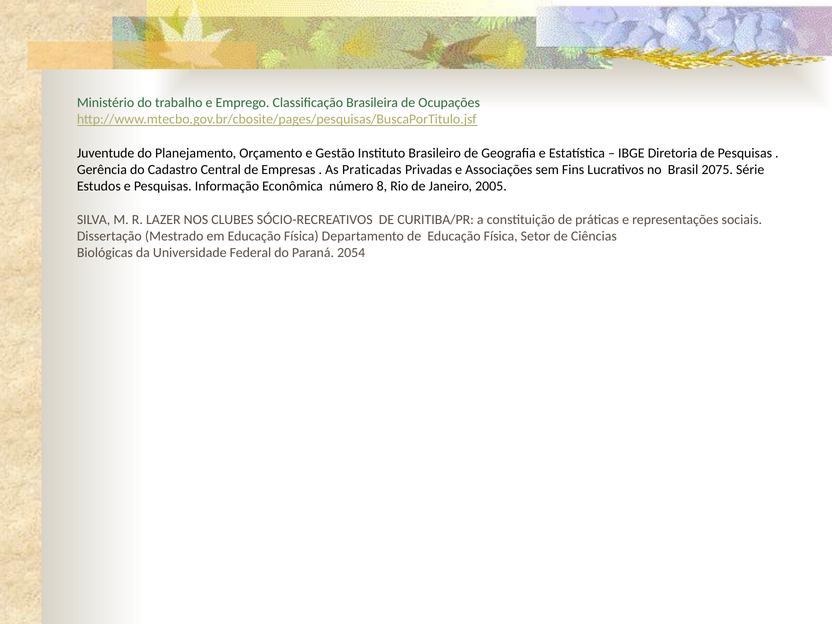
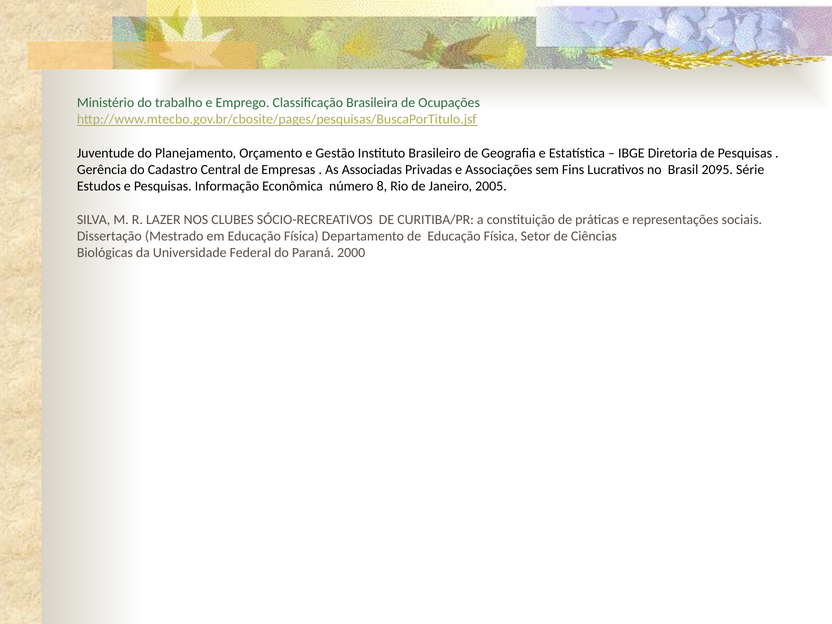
Praticadas: Praticadas -> Associadas
2075: 2075 -> 2095
2054: 2054 -> 2000
